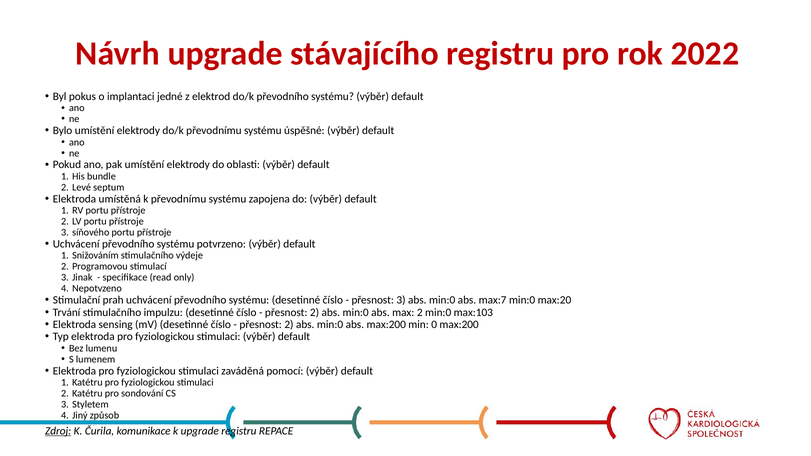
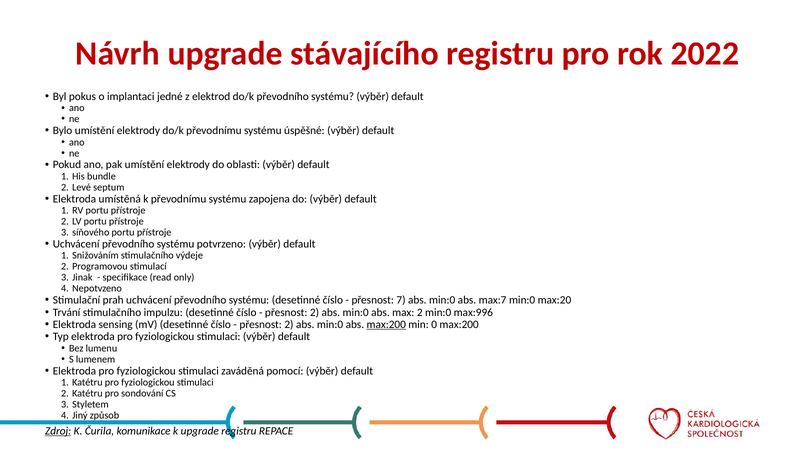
přesnost 3: 3 -> 7
max:103: max:103 -> max:996
max:200 at (386, 325) underline: none -> present
